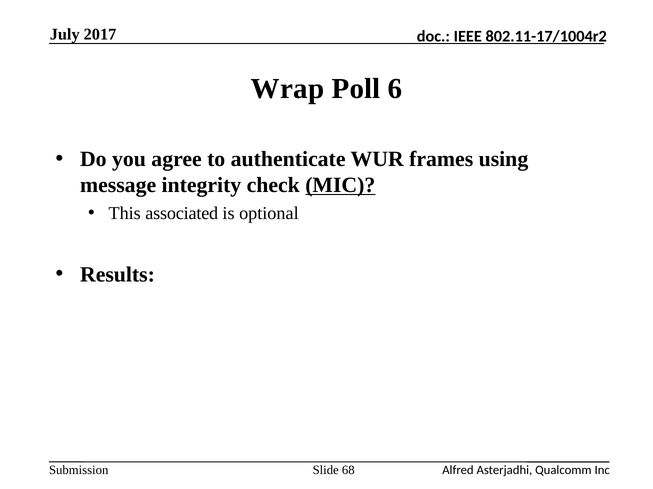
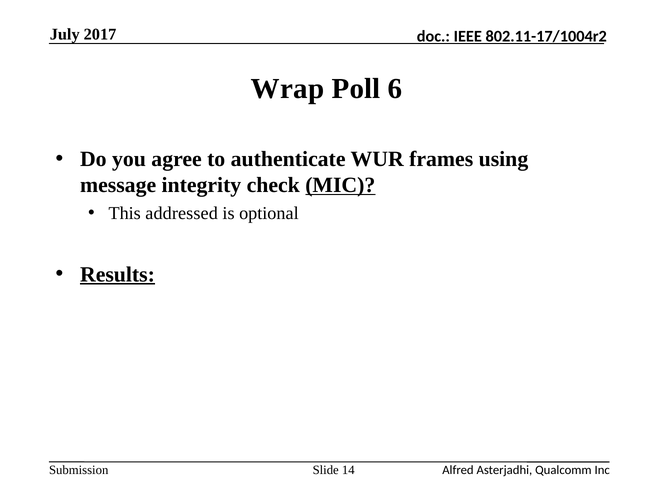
associated: associated -> addressed
Results underline: none -> present
68: 68 -> 14
